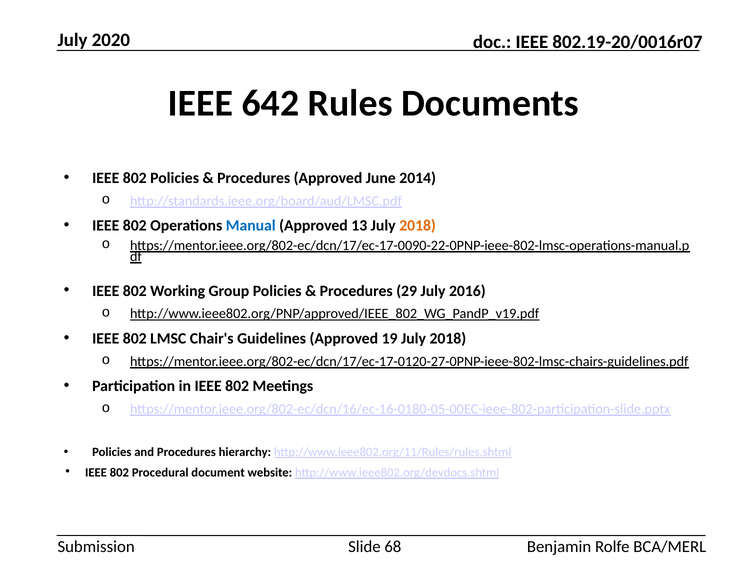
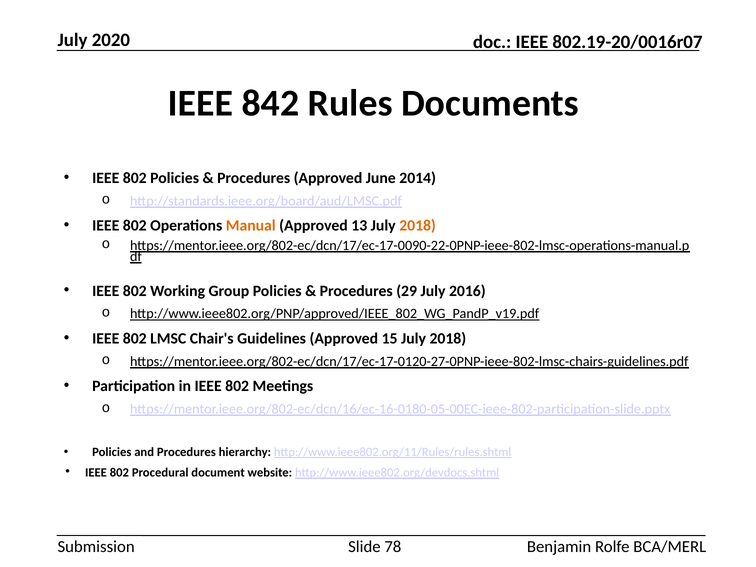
642: 642 -> 842
Manual colour: blue -> orange
19: 19 -> 15
68: 68 -> 78
